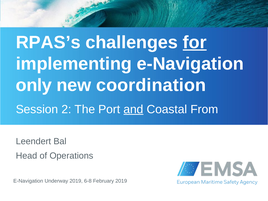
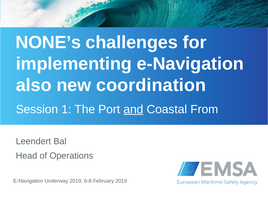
RPAS’s: RPAS’s -> NONE’s
for underline: present -> none
only: only -> also
2: 2 -> 1
